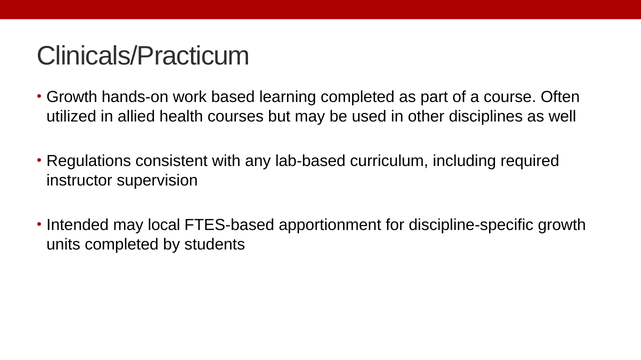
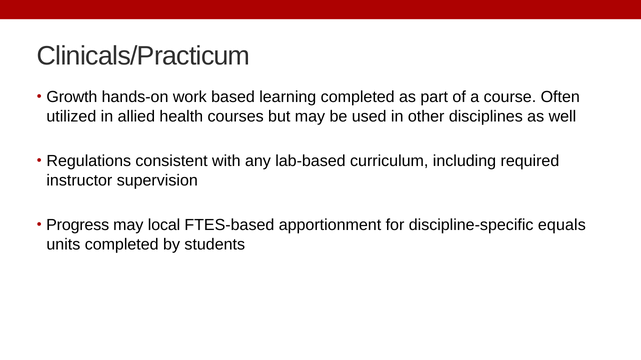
Intended: Intended -> Progress
discipline-specific growth: growth -> equals
